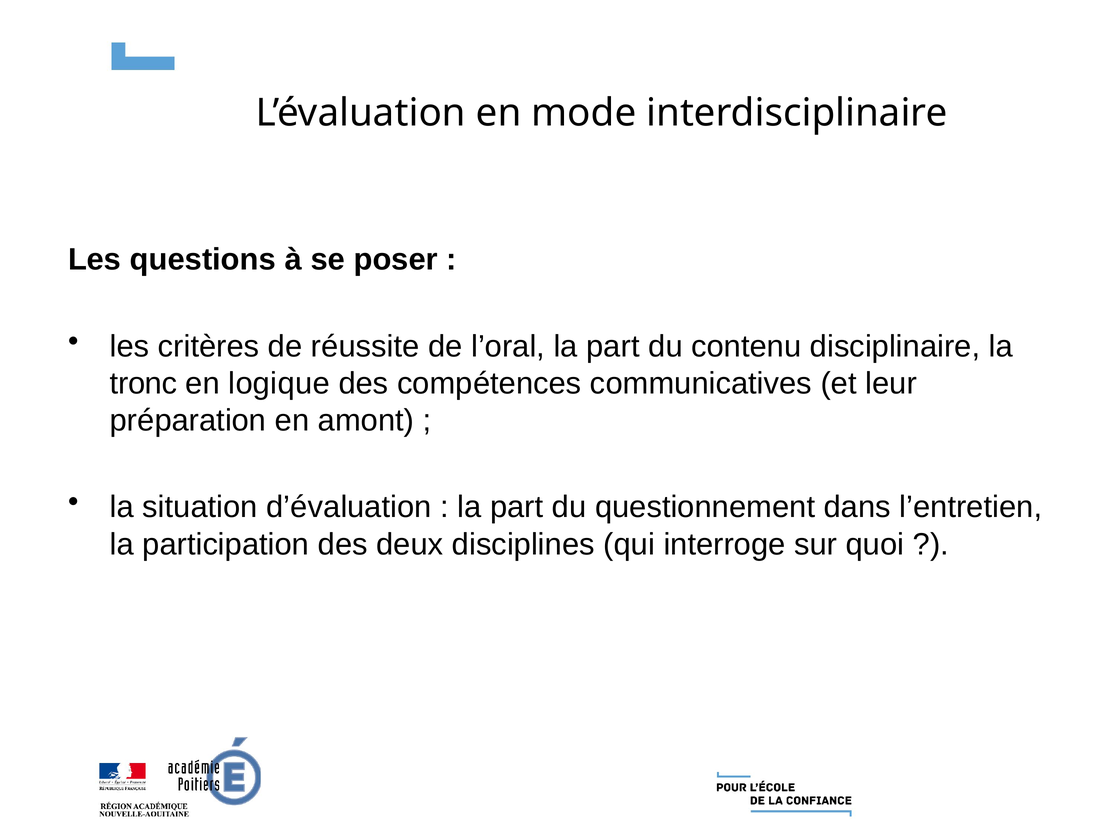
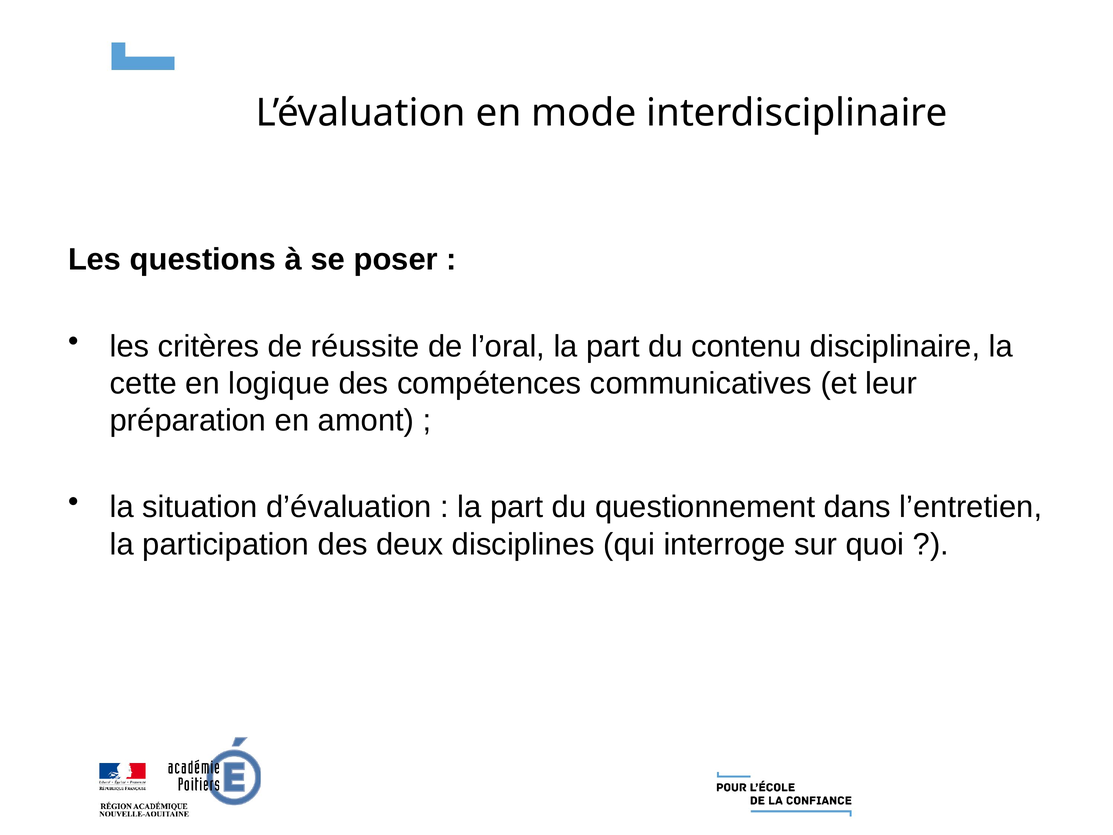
tronc: tronc -> cette
